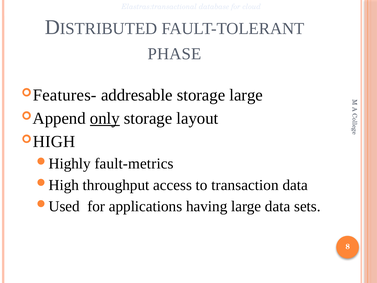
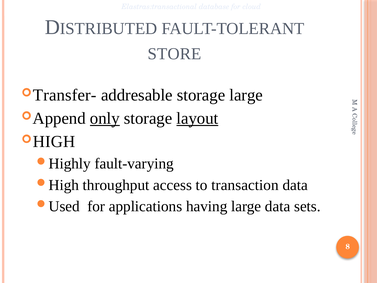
PHASE: PHASE -> STORE
Features-: Features- -> Transfer-
layout underline: none -> present
fault-metrics: fault-metrics -> fault-varying
